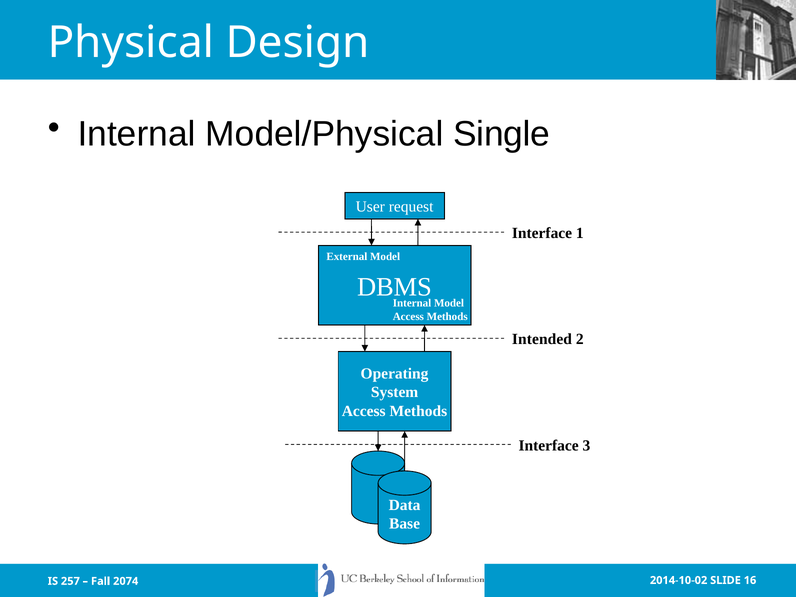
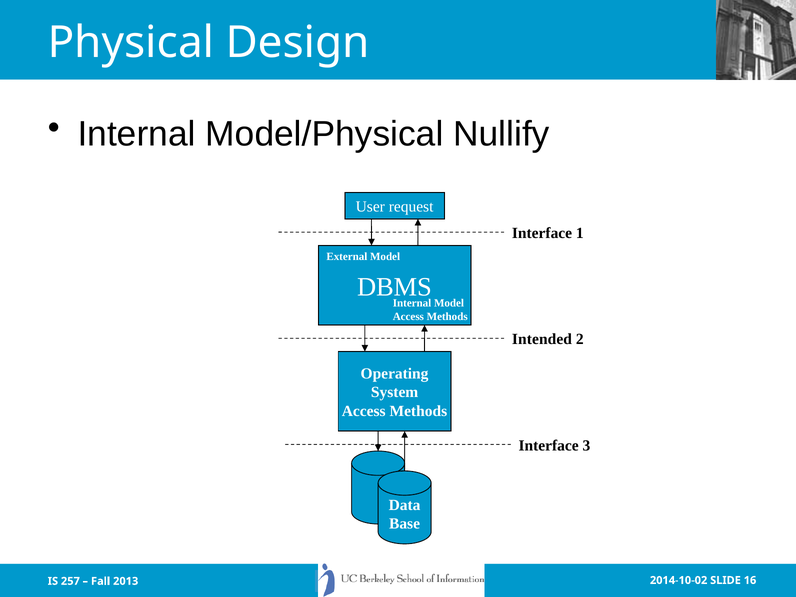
Single: Single -> Nullify
2074: 2074 -> 2013
